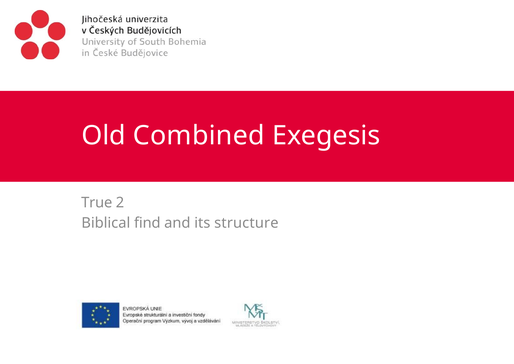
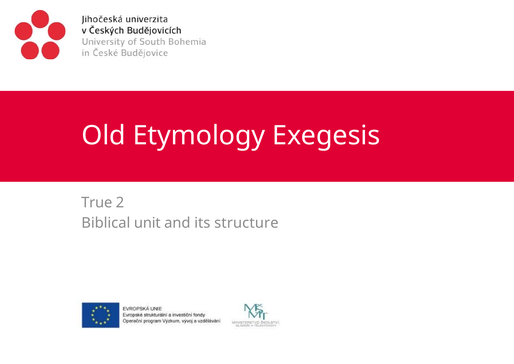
Combined: Combined -> Etymology
find: find -> unit
